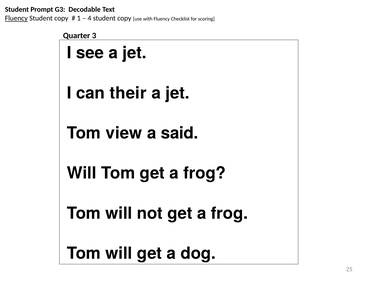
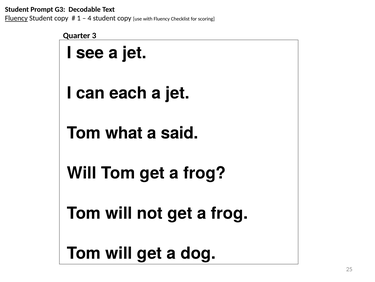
their: their -> each
view: view -> what
